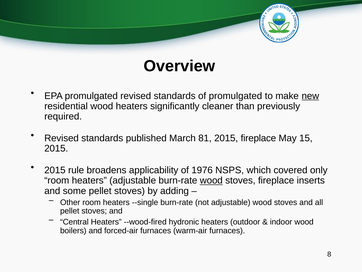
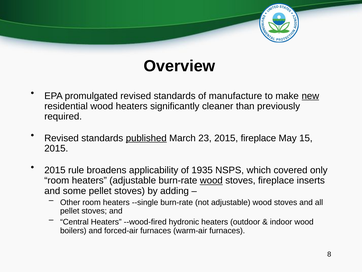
of promulgated: promulgated -> manufacture
published underline: none -> present
81: 81 -> 23
1976: 1976 -> 1935
